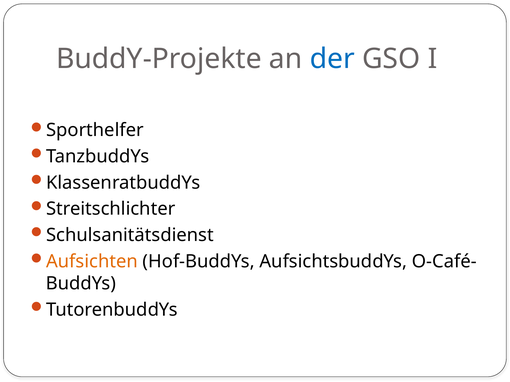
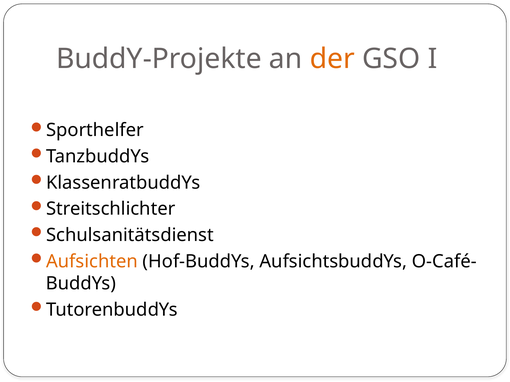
der colour: blue -> orange
